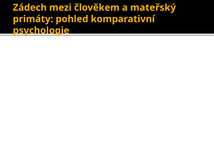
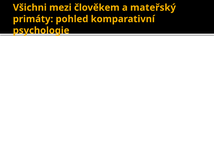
Zádech: Zádech -> Všichni
